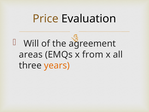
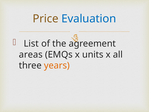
Evaluation colour: black -> blue
Will: Will -> List
from: from -> units
